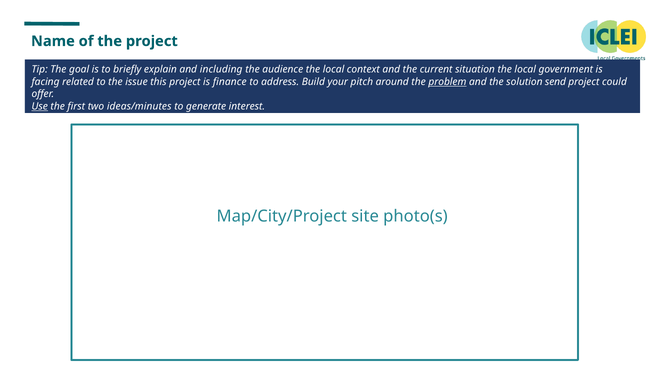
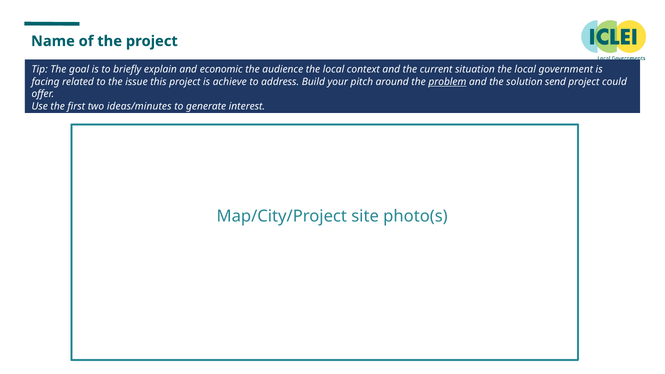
including: including -> economic
finance: finance -> achieve
Use underline: present -> none
